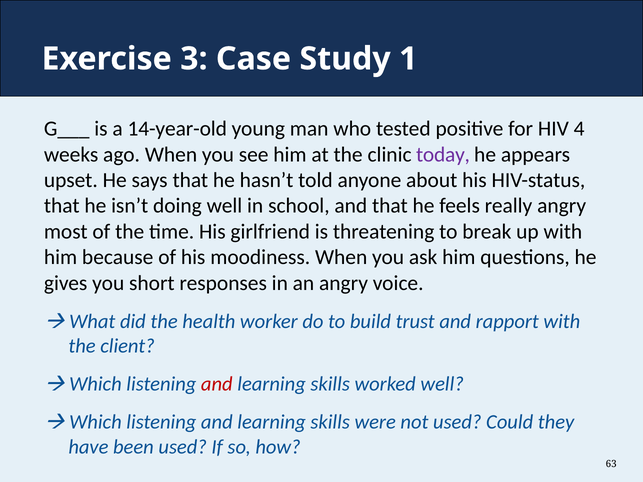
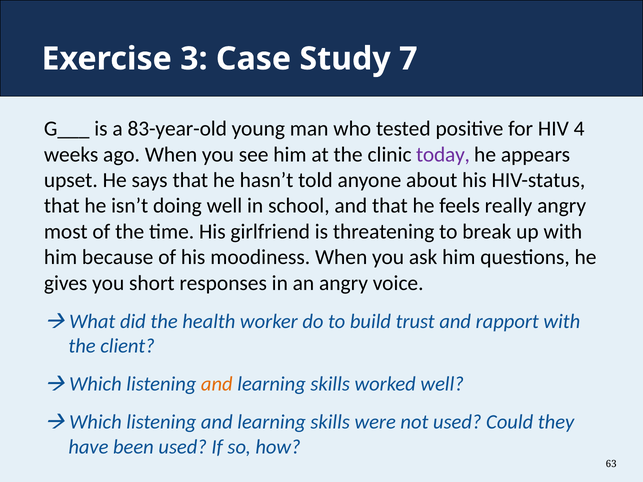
1: 1 -> 7
14-year-old: 14-year-old -> 83-year-old
and at (217, 384) colour: red -> orange
